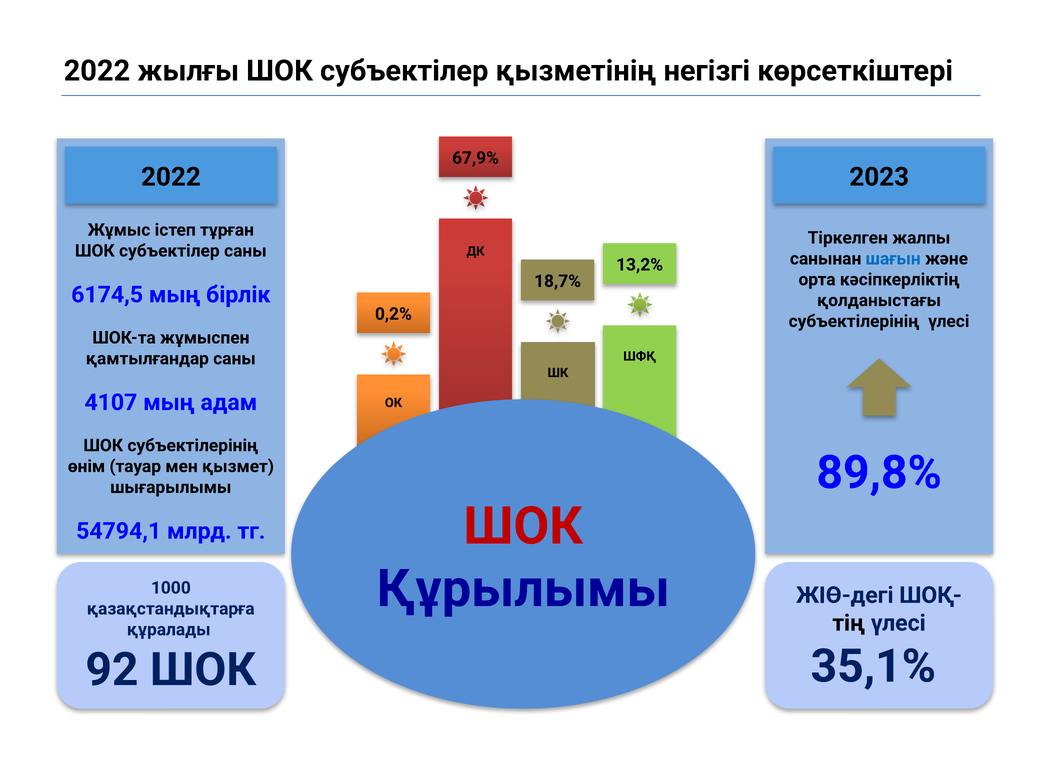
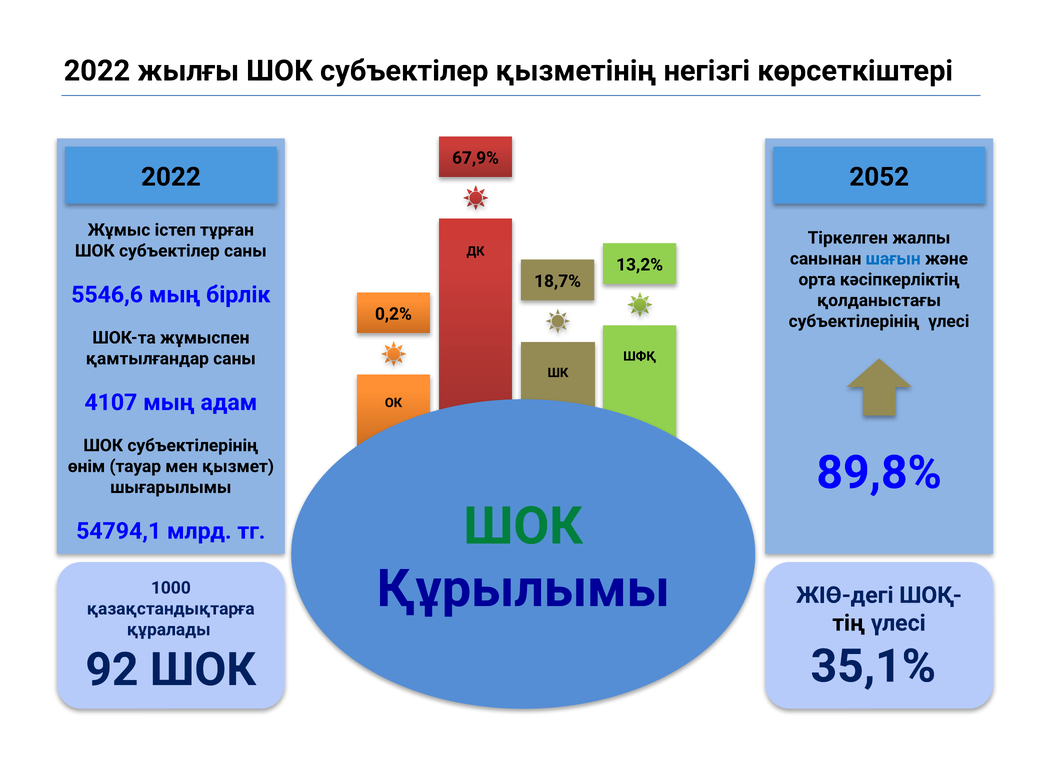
2023: 2023 -> 2052
6174,5: 6174,5 -> 5546,6
ШОК at (523, 526) colour: red -> green
